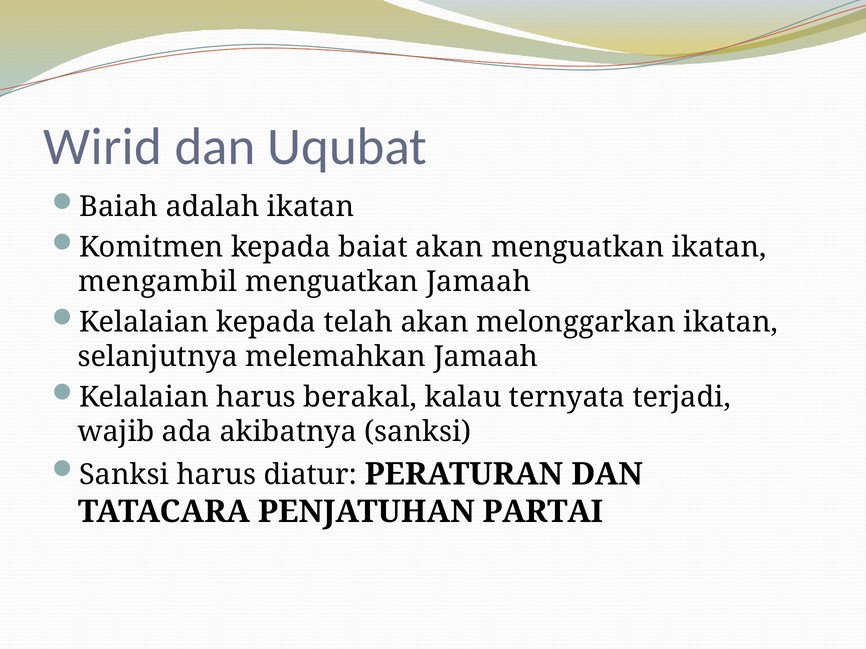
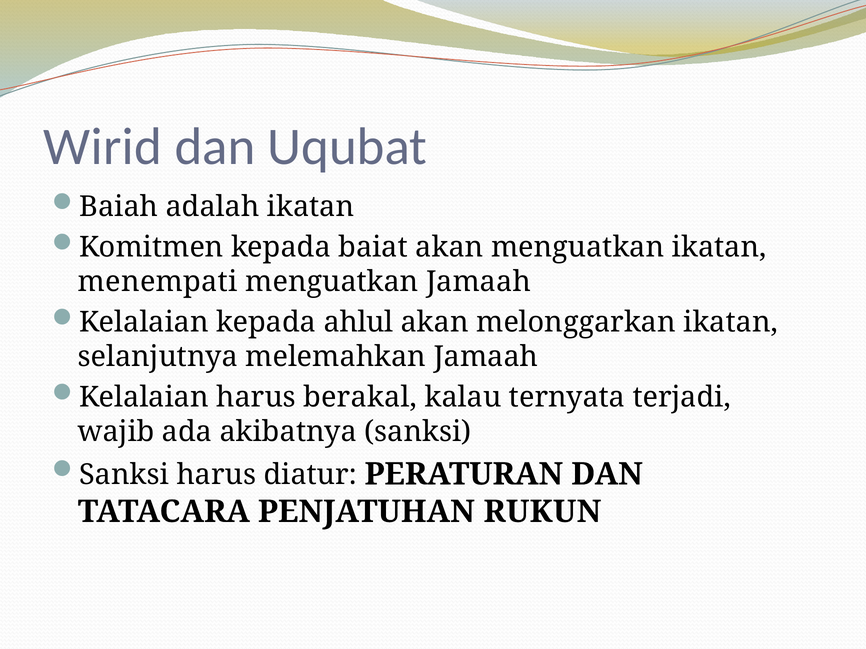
mengambil: mengambil -> menempati
telah: telah -> ahlul
PARTAI: PARTAI -> RUKUN
